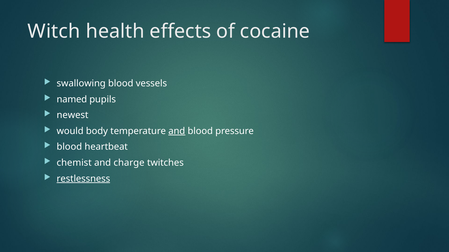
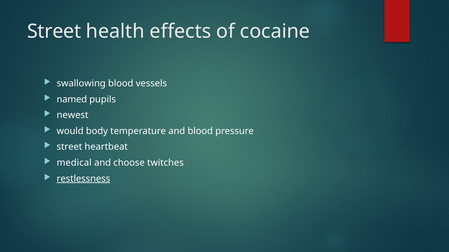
Witch at (54, 32): Witch -> Street
and at (177, 131) underline: present -> none
blood at (69, 147): blood -> street
chemist: chemist -> medical
charge: charge -> choose
